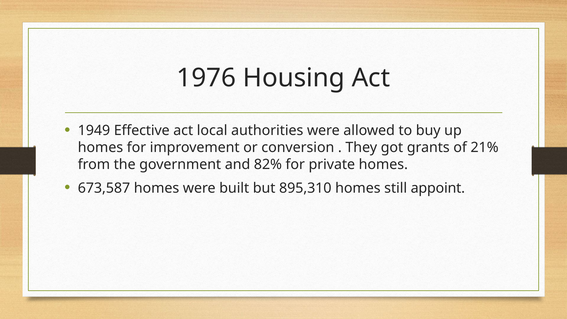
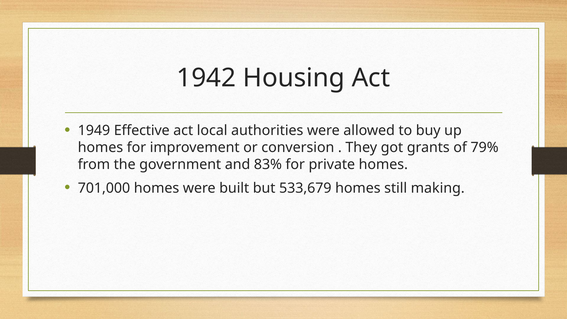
1976: 1976 -> 1942
21%: 21% -> 79%
82%: 82% -> 83%
673,587: 673,587 -> 701,000
895,310: 895,310 -> 533,679
appoint: appoint -> making
